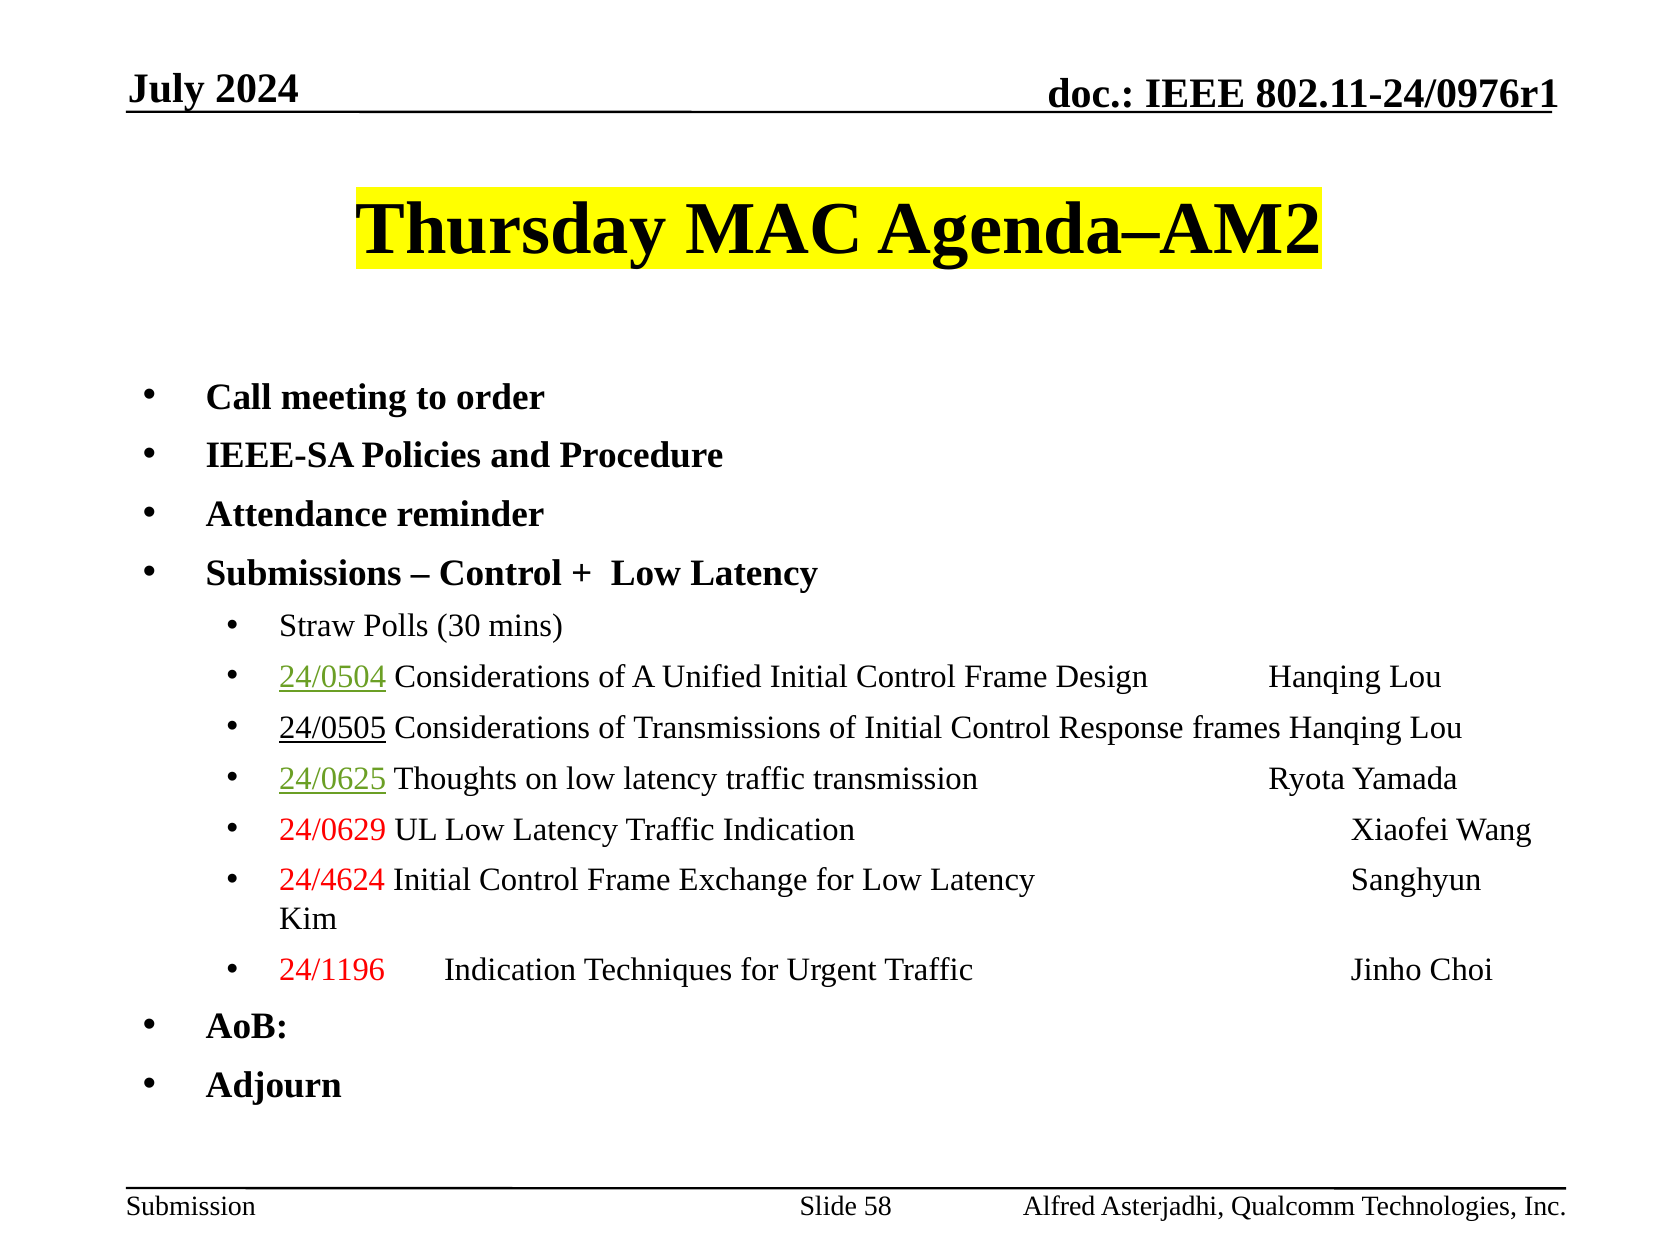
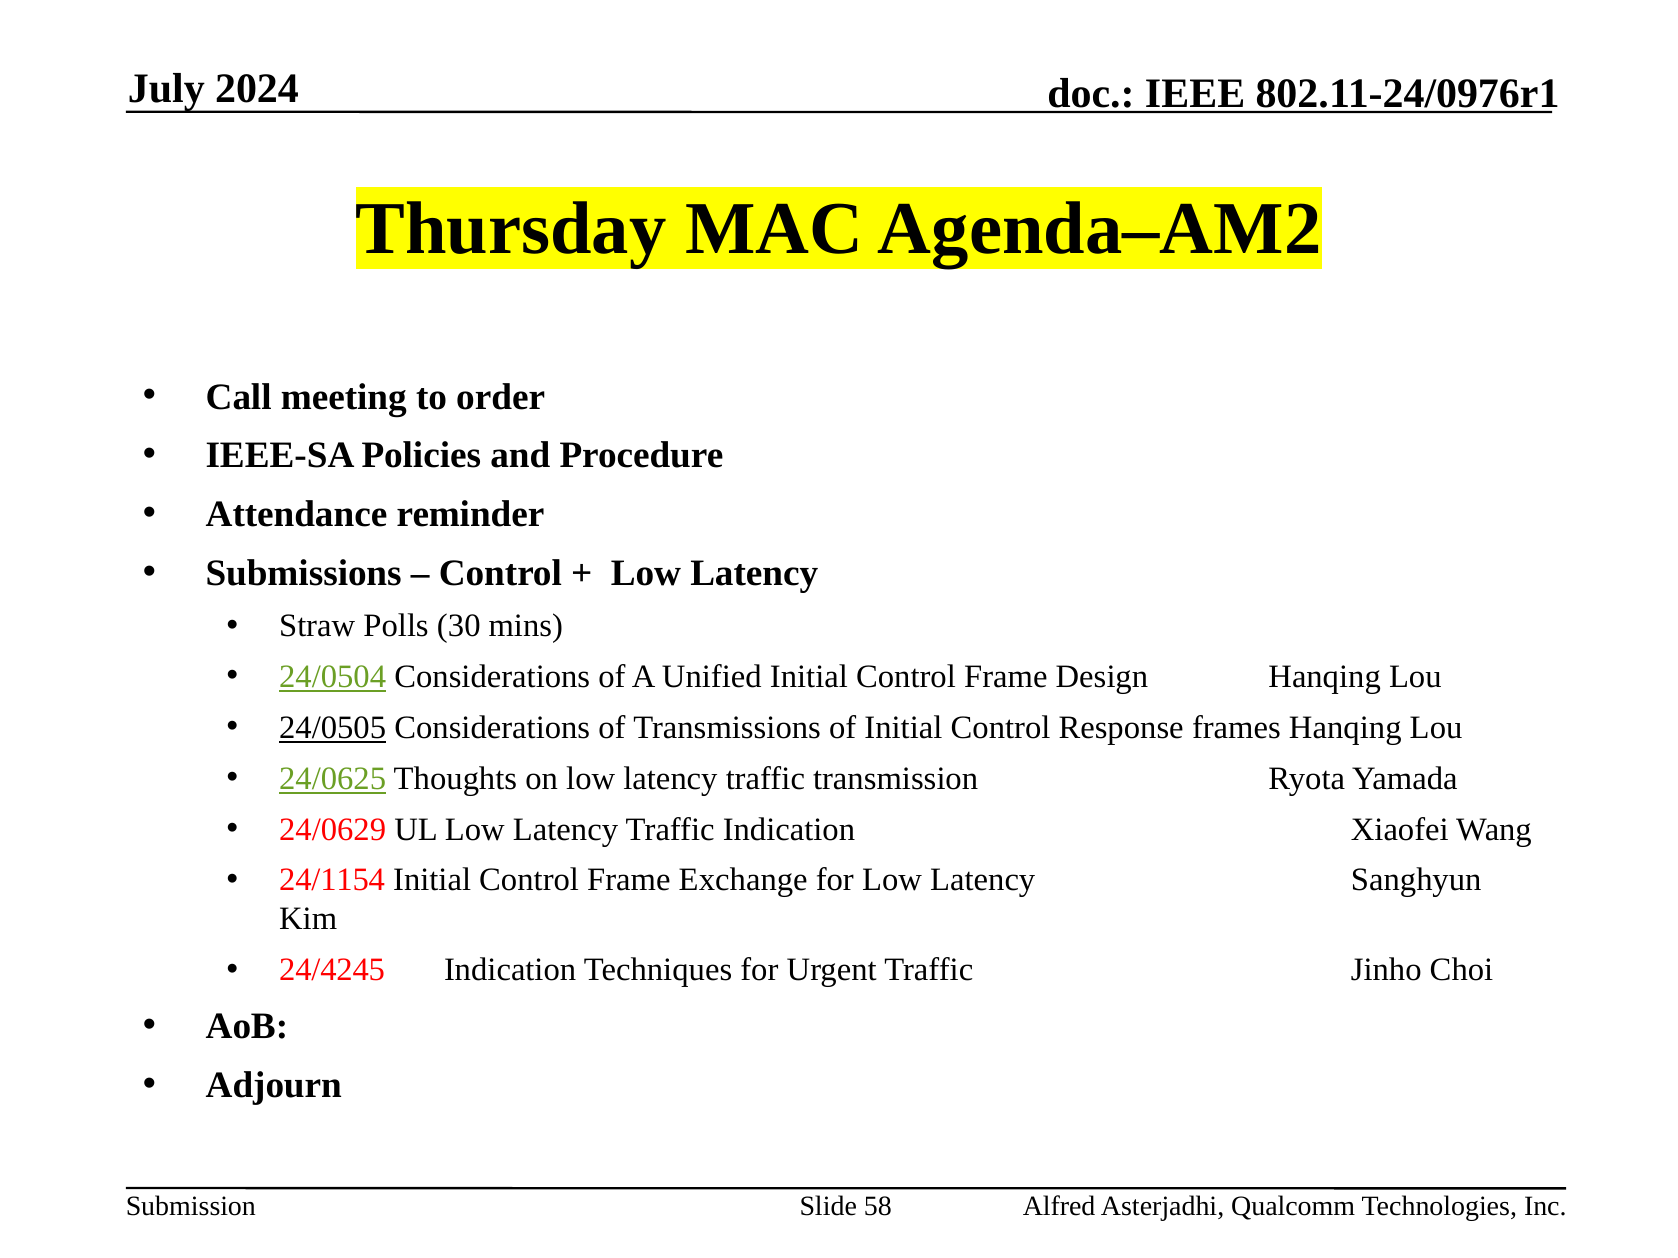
24/4624: 24/4624 -> 24/1154
24/1196: 24/1196 -> 24/4245
